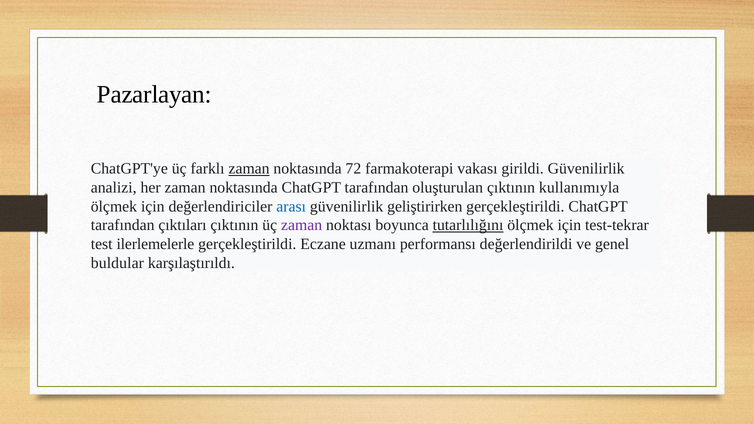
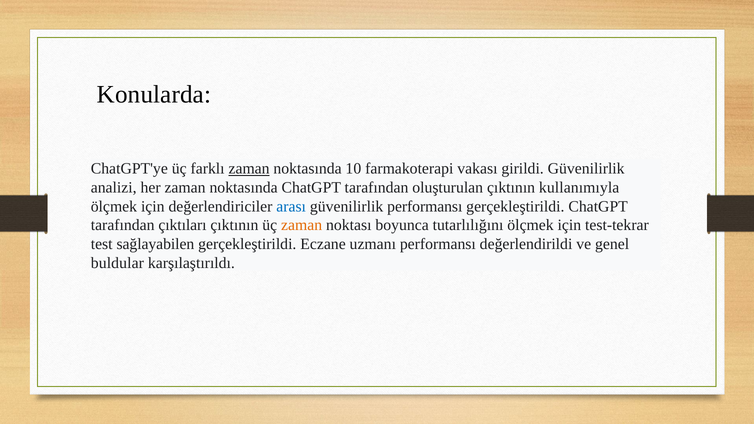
Pazarlayan: Pazarlayan -> Konularda
72: 72 -> 10
güvenilirlik geliştirirken: geliştirirken -> performansı
zaman at (302, 225) colour: purple -> orange
tutarlılığını underline: present -> none
ilerlemelerle: ilerlemelerle -> sağlayabilen
